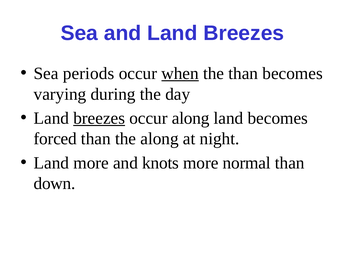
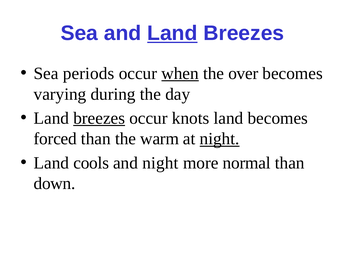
Land at (172, 33) underline: none -> present
the than: than -> over
occur along: along -> knots
the along: along -> warm
night at (220, 139) underline: none -> present
Land more: more -> cools
and knots: knots -> night
